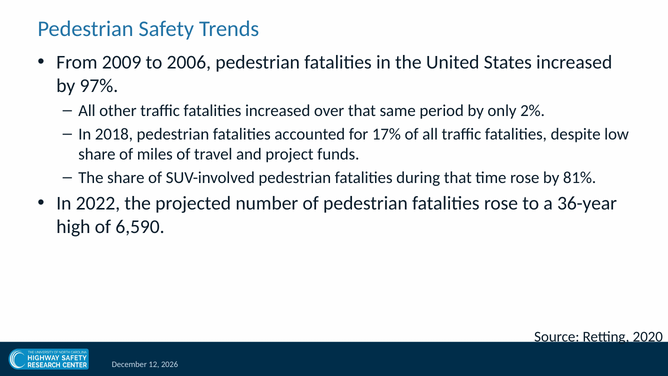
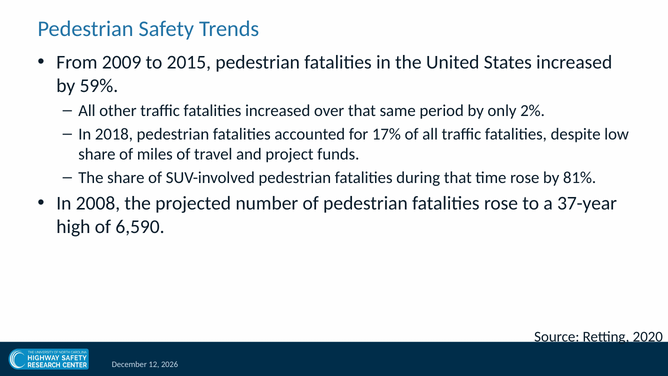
2006: 2006 -> 2015
97%: 97% -> 59%
2022: 2022 -> 2008
36-year: 36-year -> 37-year
